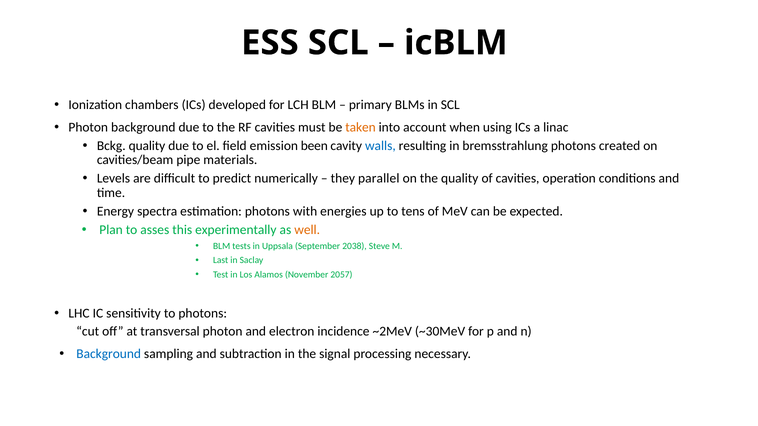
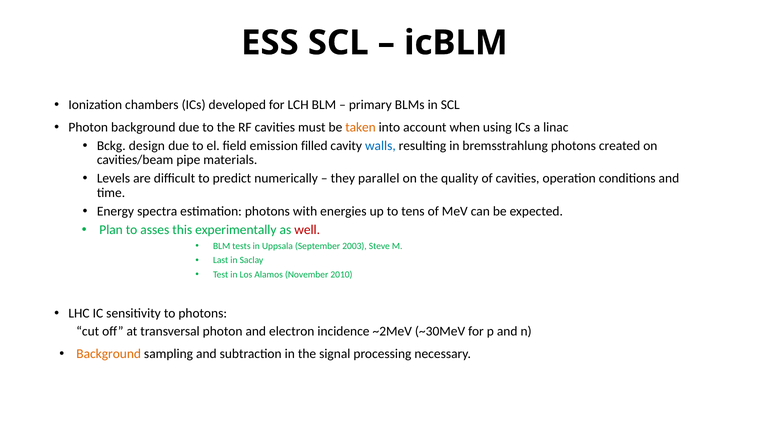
Bckg quality: quality -> design
been: been -> filled
well colour: orange -> red
2038: 2038 -> 2003
2057: 2057 -> 2010
Background at (109, 354) colour: blue -> orange
